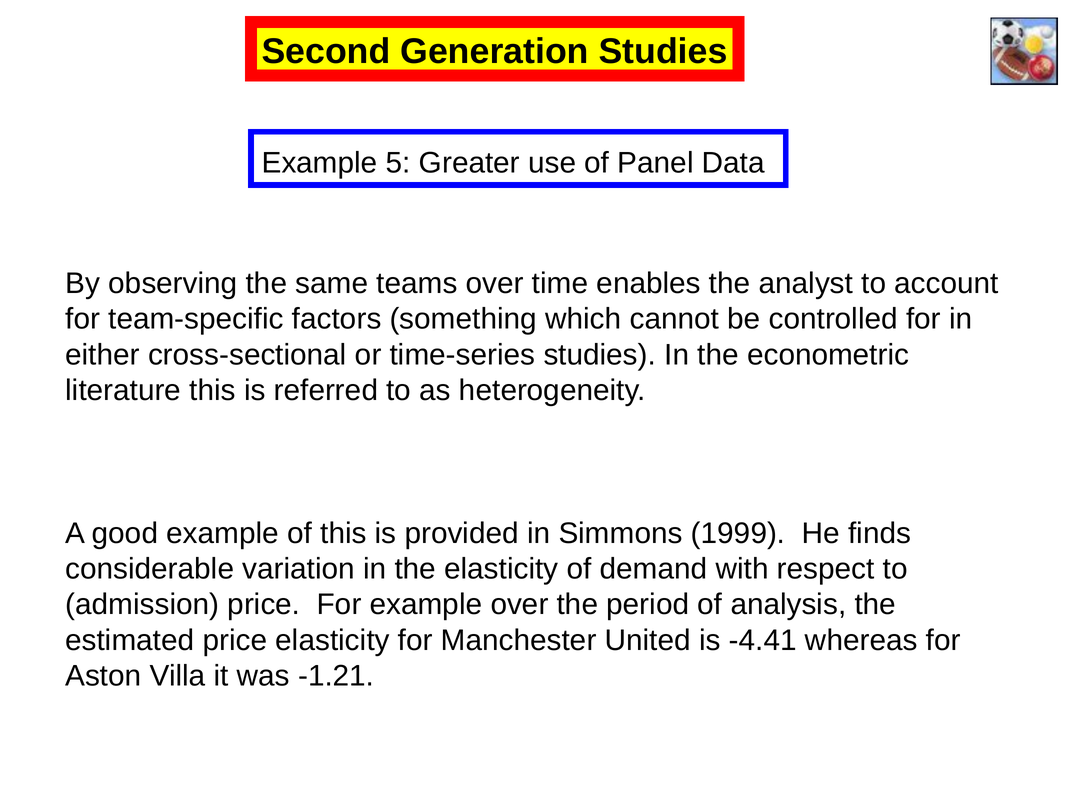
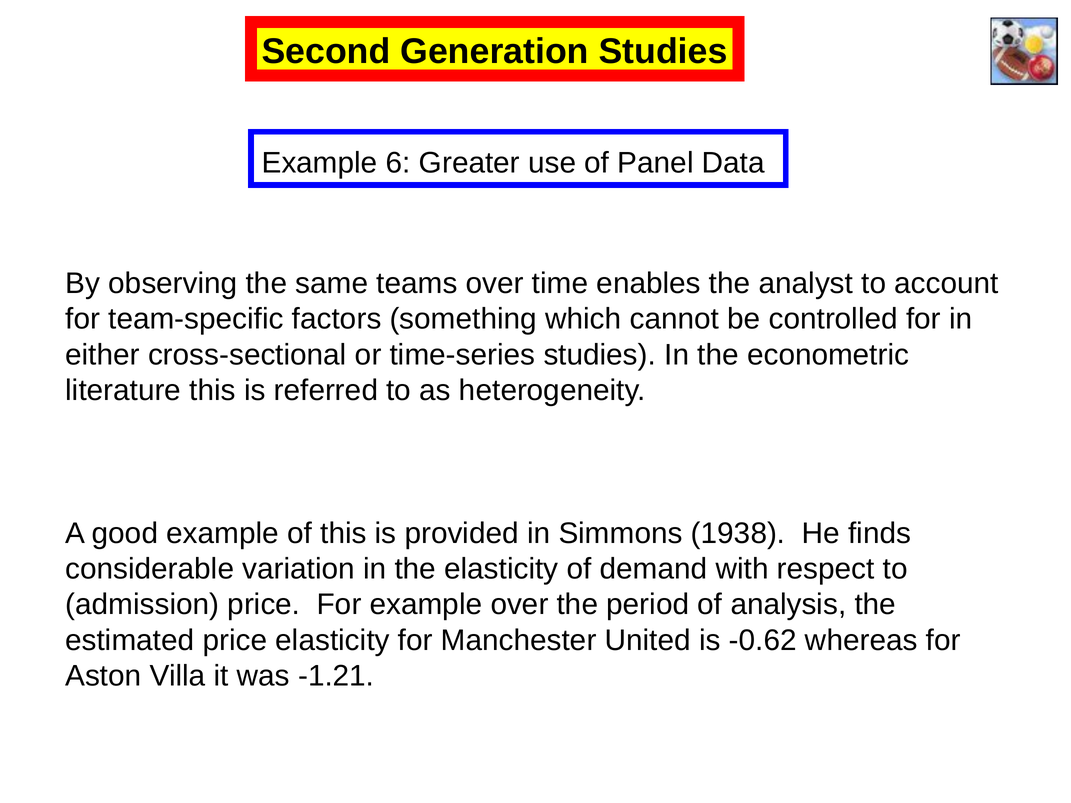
5: 5 -> 6
1999: 1999 -> 1938
-4.41: -4.41 -> -0.62
